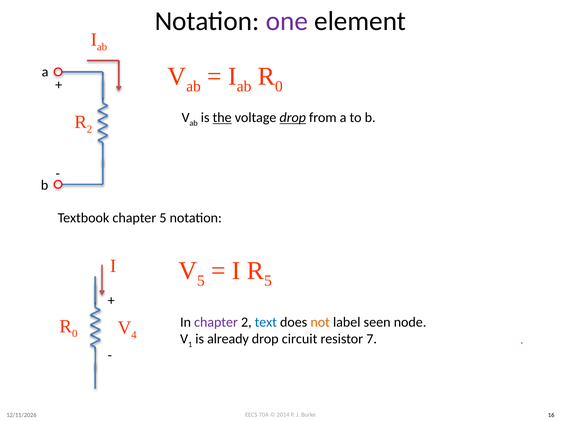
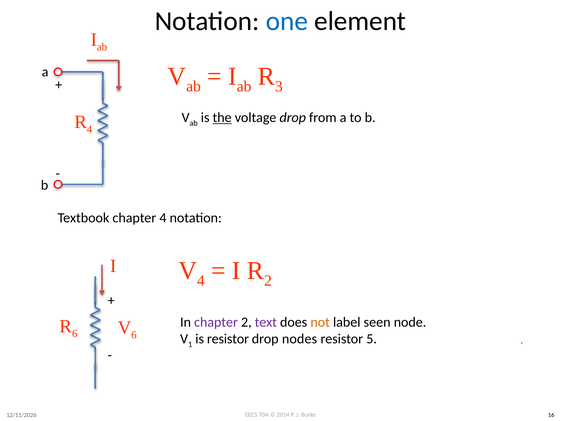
one colour: purple -> blue
0 at (279, 86): 0 -> 3
drop at (293, 118) underline: present -> none
2 at (90, 129): 2 -> 4
chapter 5: 5 -> 4
5 at (201, 281): 5 -> 4
5 at (268, 281): 5 -> 2
text colour: blue -> purple
0 at (75, 333): 0 -> 6
4 at (134, 335): 4 -> 6
is already: already -> resistor
circuit: circuit -> nodes
7: 7 -> 5
